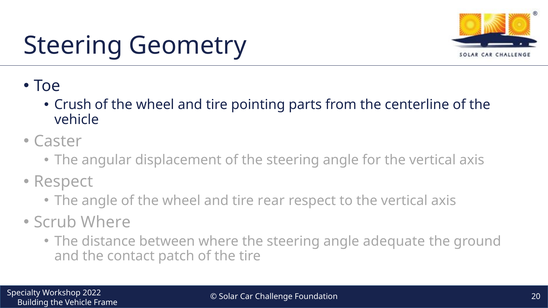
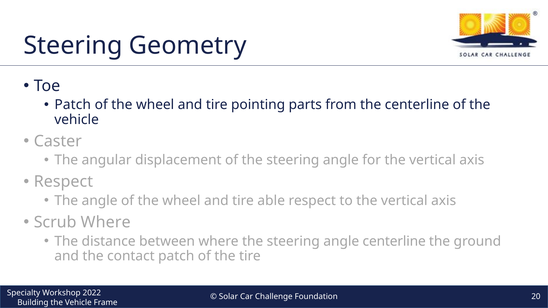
Crush at (73, 105): Crush -> Patch
rear: rear -> able
angle adequate: adequate -> centerline
